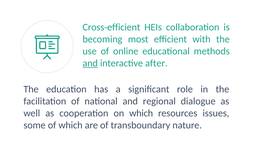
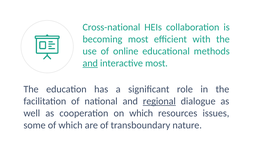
Cross-efficient: Cross-efficient -> Cross-national
interactive after: after -> most
regional underline: none -> present
